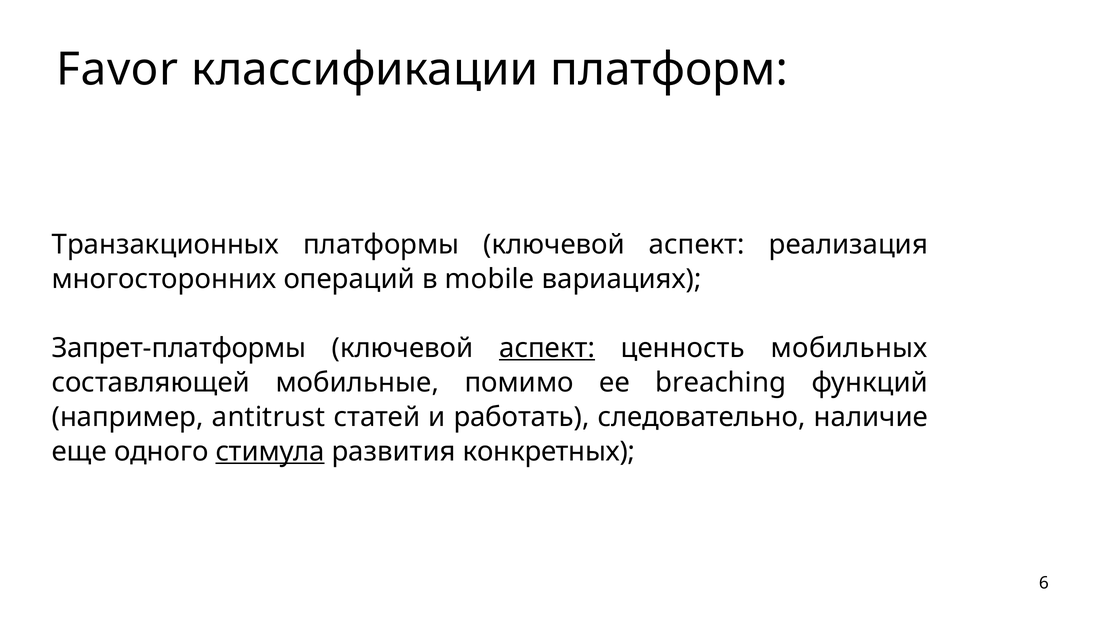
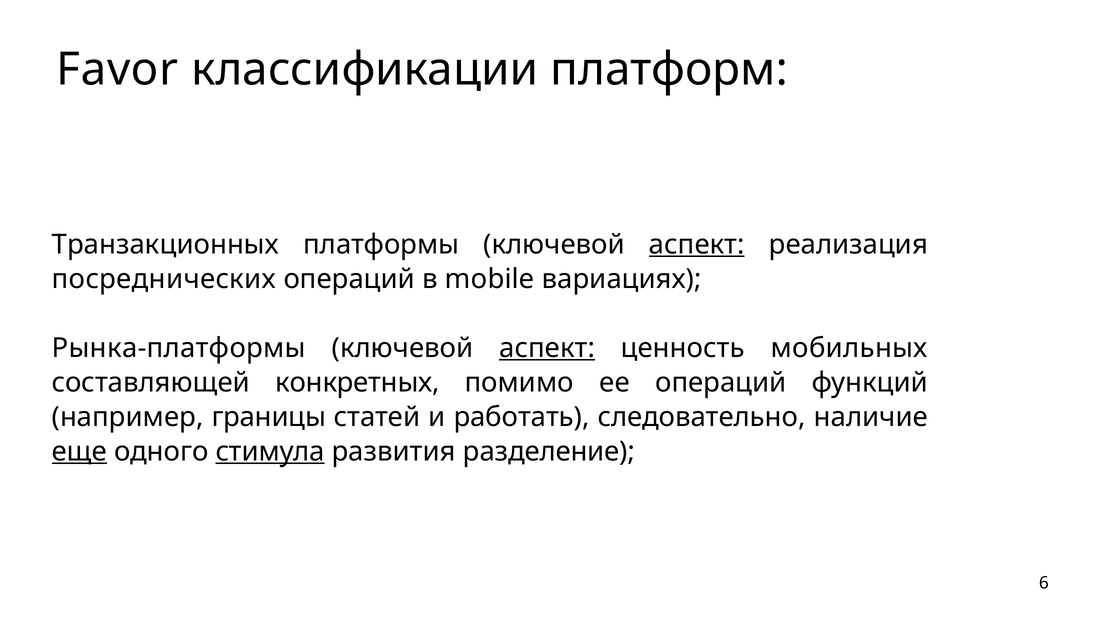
аспект at (697, 244) underline: none -> present
многосторонних: многосторонних -> посреднических
Запрет-платформы: Запрет-платформы -> Рынка-платформы
мобильные: мобильные -> конкретных
ее breaching: breaching -> операций
antitrust: antitrust -> границы
еще underline: none -> present
конкретных: конкретных -> разделение
